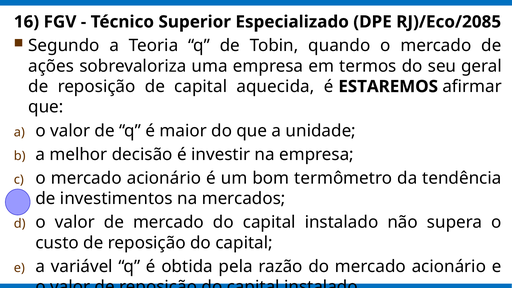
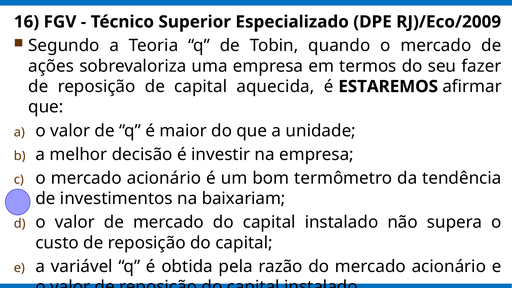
RJ)/Eco/2085: RJ)/Eco/2085 -> RJ)/Eco/2009
geral: geral -> fazer
mercados: mercados -> baixariam
